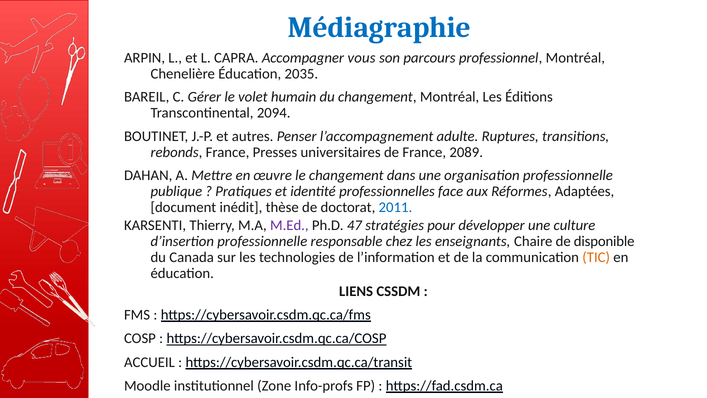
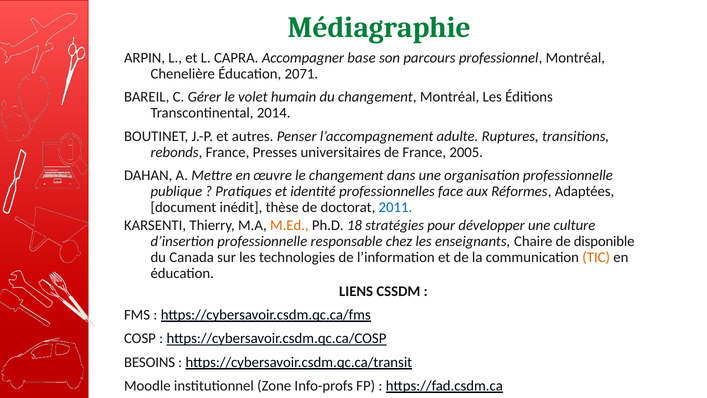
Médiagraphie colour: blue -> green
vous: vous -> base
2035: 2035 -> 2071
2094: 2094 -> 2014
2089: 2089 -> 2005
M.Ed colour: purple -> orange
47: 47 -> 18
ACCUEIL: ACCUEIL -> BESOINS
